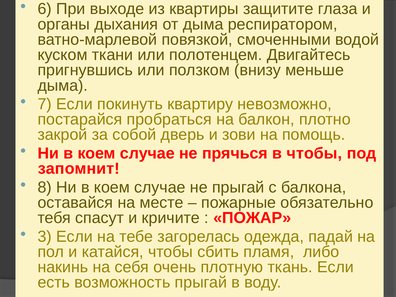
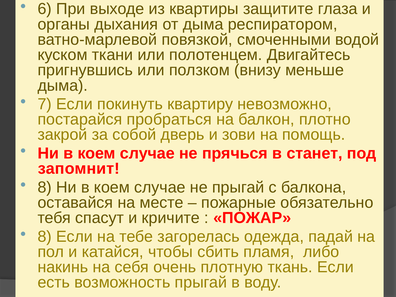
в чтобы: чтобы -> станет
3 at (45, 236): 3 -> 8
